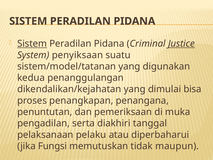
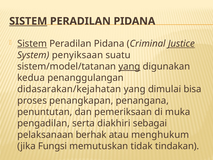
SISTEM at (28, 21) underline: none -> present
yang at (129, 66) underline: none -> present
dikendalikan/kejahatan: dikendalikan/kejahatan -> didasarakan/kejahatan
tanggal: tanggal -> sebagai
pelaku: pelaku -> berhak
diperbaharui: diperbaharui -> menghukum
maupun: maupun -> tindakan
